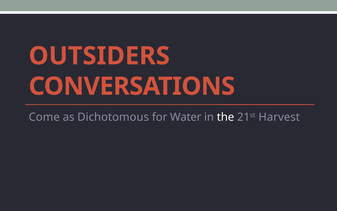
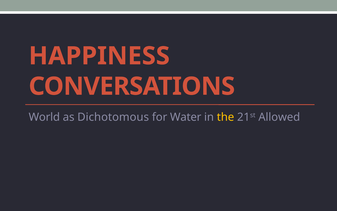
OUTSIDERS: OUTSIDERS -> HAPPINESS
Come: Come -> World
the colour: white -> yellow
Harvest: Harvest -> Allowed
